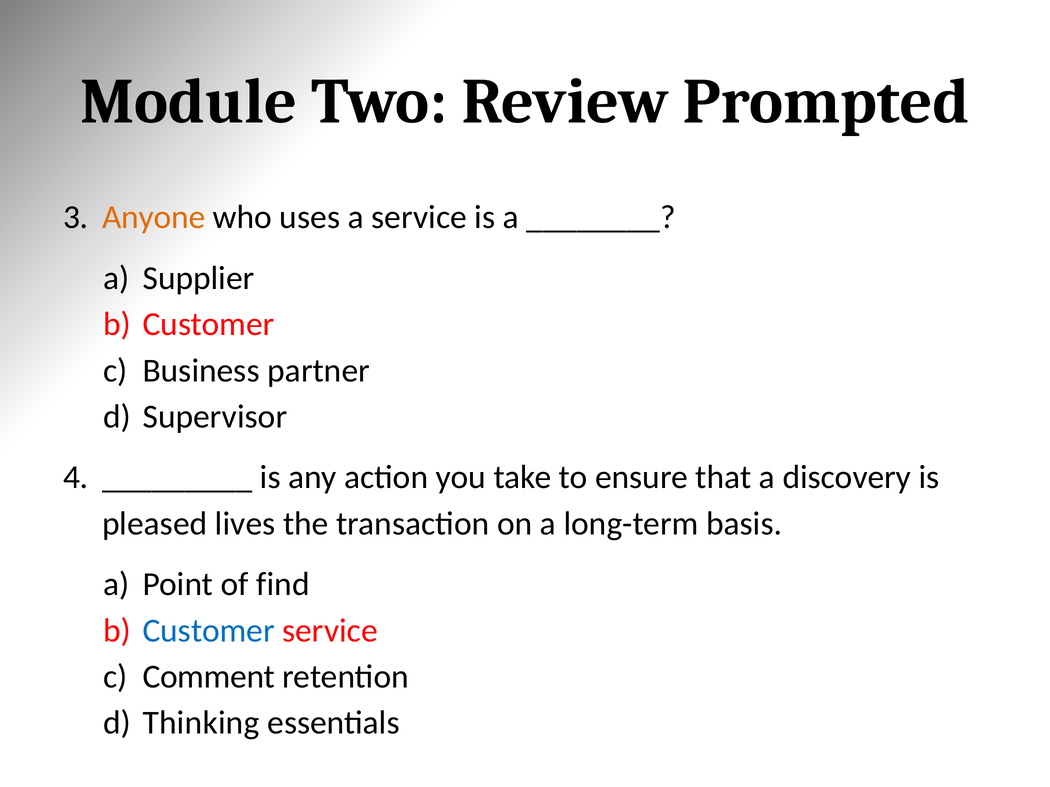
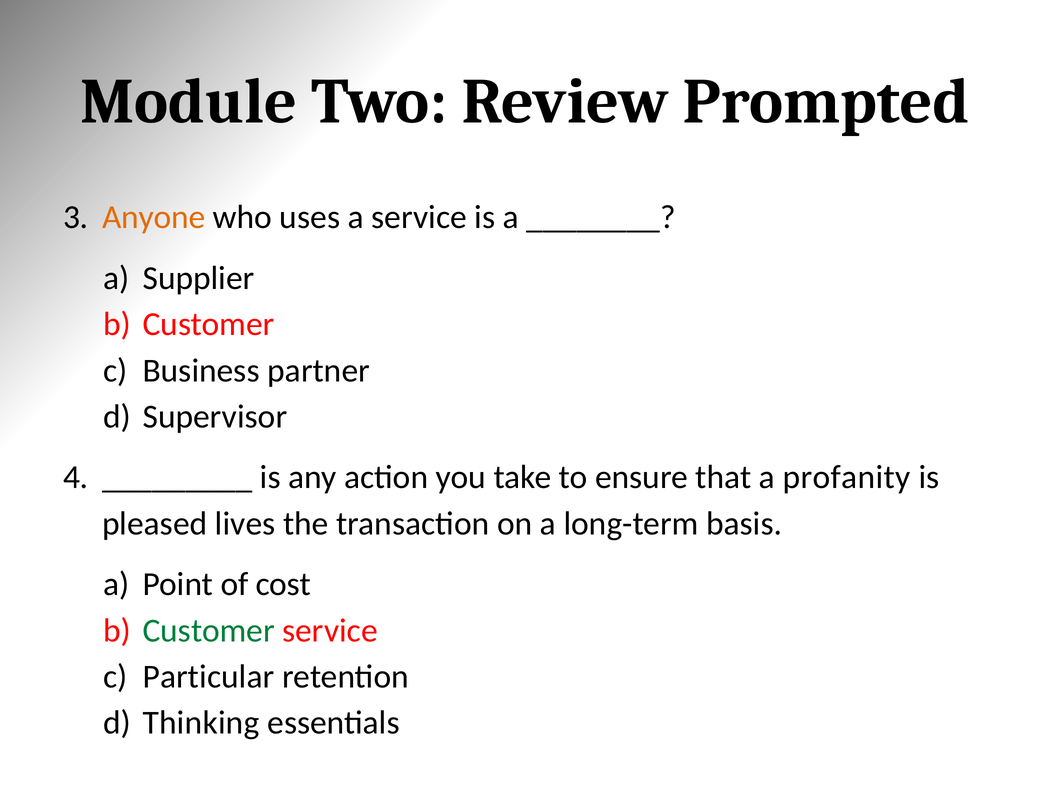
discovery: discovery -> profanity
find: find -> cost
Customer at (209, 631) colour: blue -> green
Comment: Comment -> Particular
